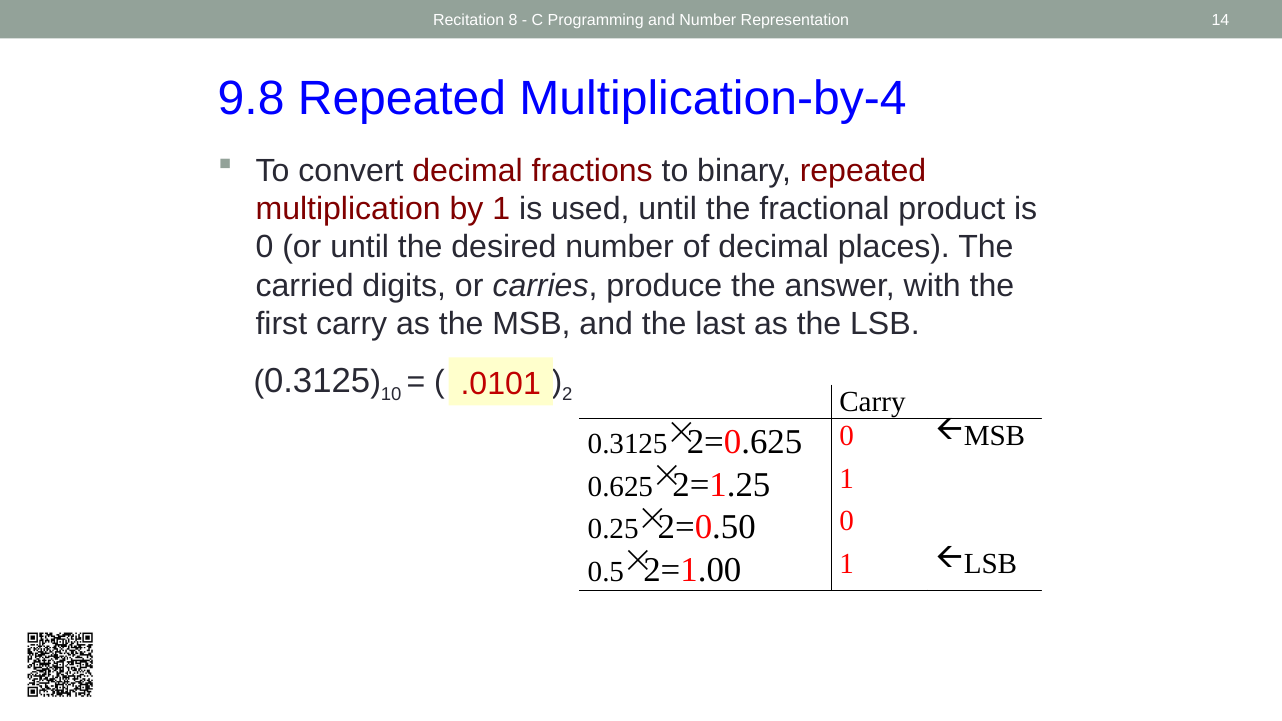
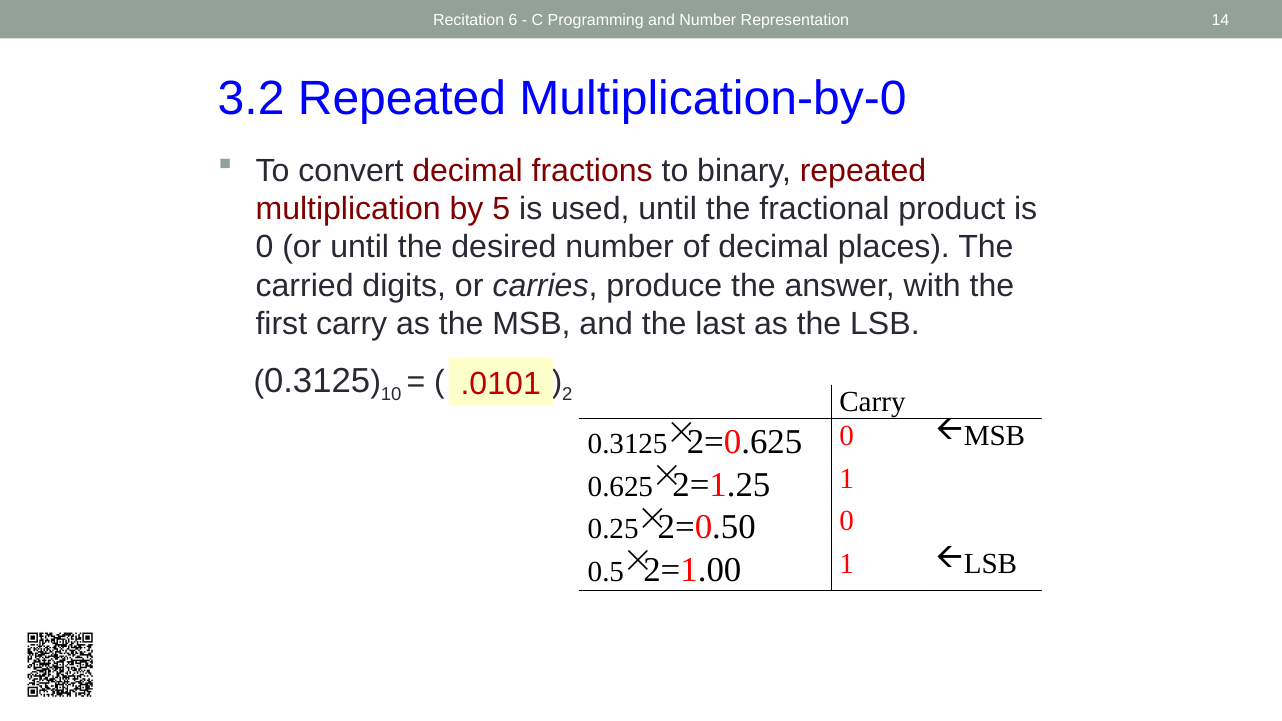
8: 8 -> 6
9.8: 9.8 -> 3.2
Multiplication-by-4: Multiplication-by-4 -> Multiplication-by-0
by 1: 1 -> 5
